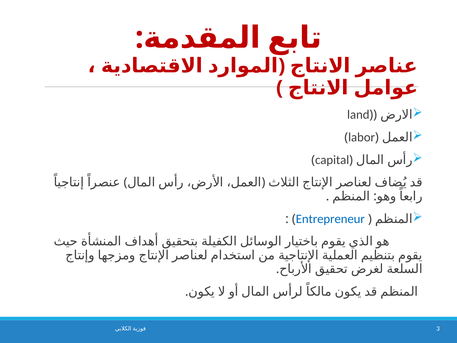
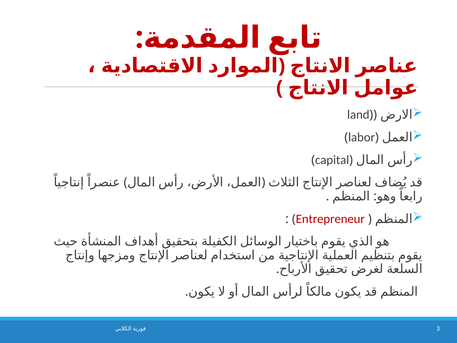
Entrepreneur colour: blue -> red
